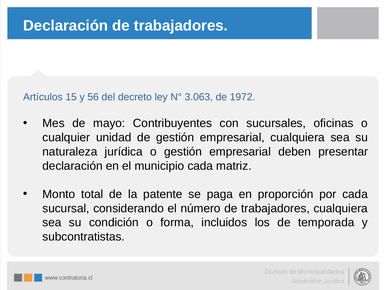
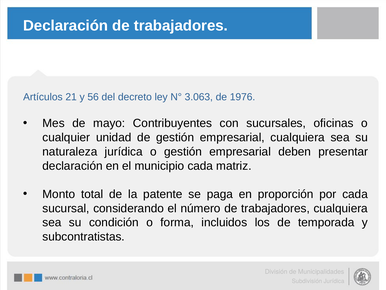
15: 15 -> 21
1972: 1972 -> 1976
